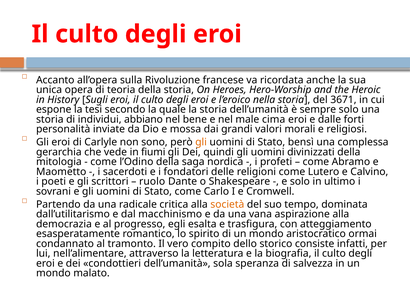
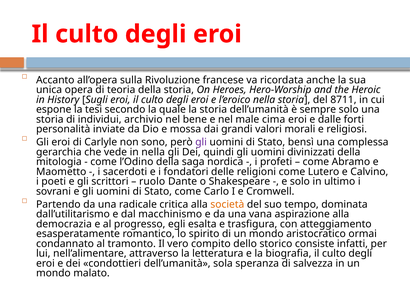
3671: 3671 -> 8711
abbiano: abbiano -> archivio
gli at (201, 142) colour: orange -> purple
in fiumi: fiumi -> nella
